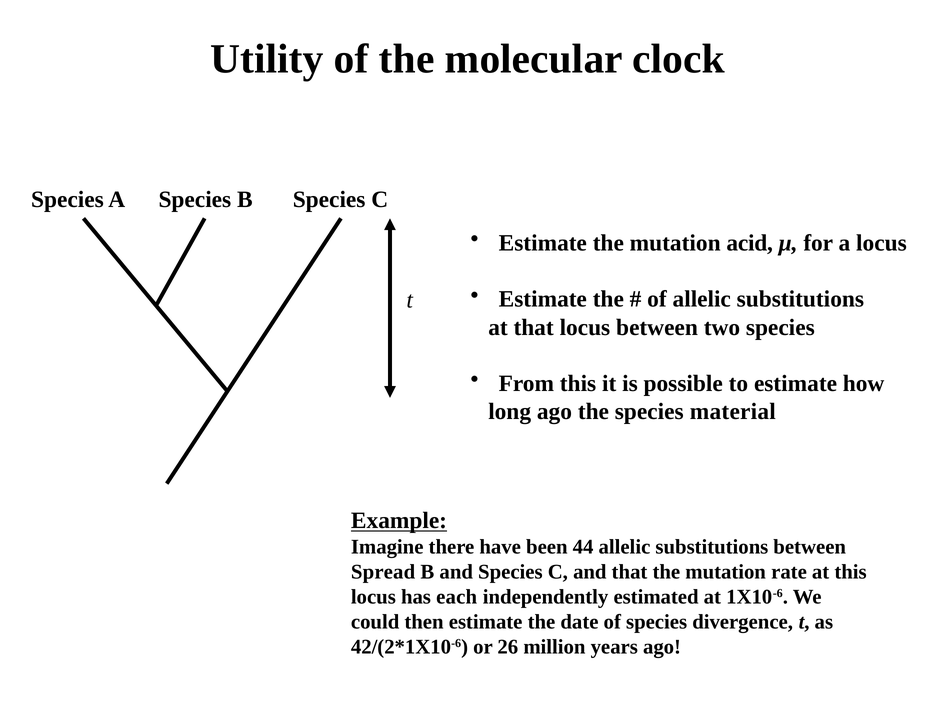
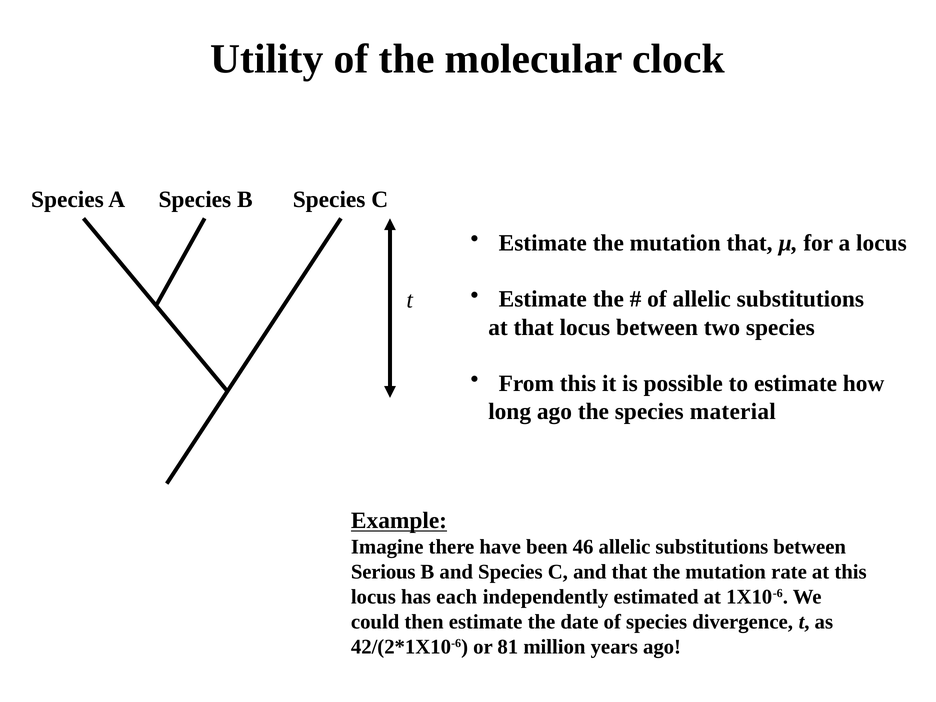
mutation acid: acid -> that
44: 44 -> 46
Spread: Spread -> Serious
26: 26 -> 81
